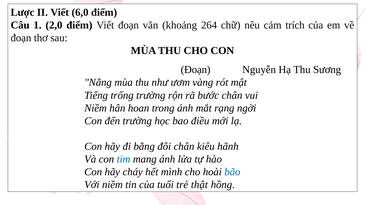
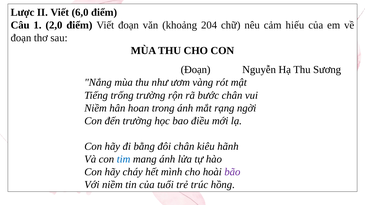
264: 264 -> 204
trích: trích -> hiếu
bão colour: blue -> purple
thật: thật -> trúc
